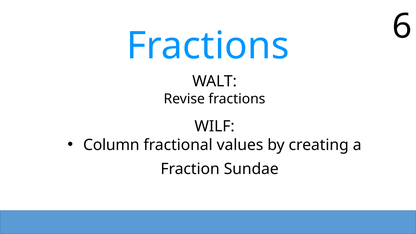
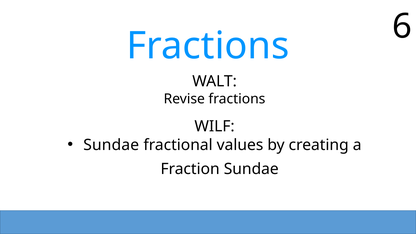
Column at (111, 145): Column -> Sundae
